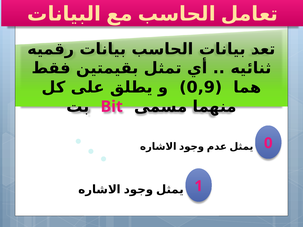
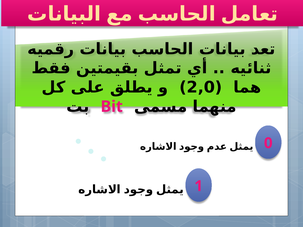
0,9: 0,9 -> 2,0
